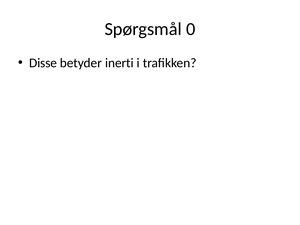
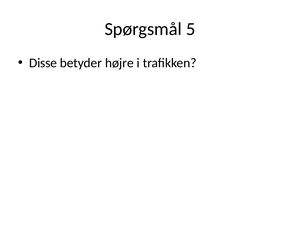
0: 0 -> 5
inerti: inerti -> højre
